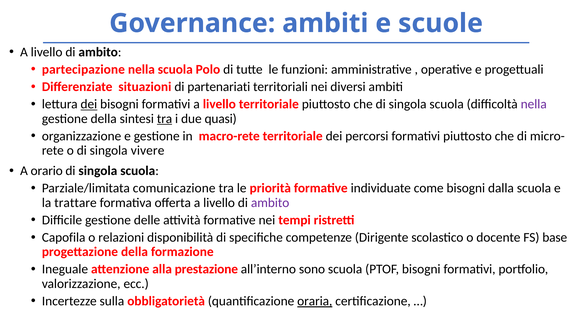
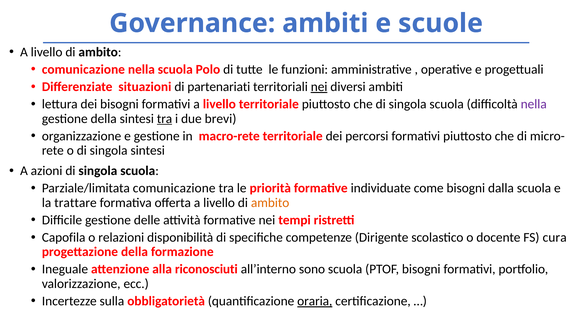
partecipazione at (83, 69): partecipazione -> comunicazione
nei at (319, 87) underline: none -> present
dei at (89, 104) underline: present -> none
quasi: quasi -> brevi
singola vivere: vivere -> sintesi
orario: orario -> azioni
ambito at (270, 203) colour: purple -> orange
base: base -> cura
prestazione: prestazione -> riconosciuti
